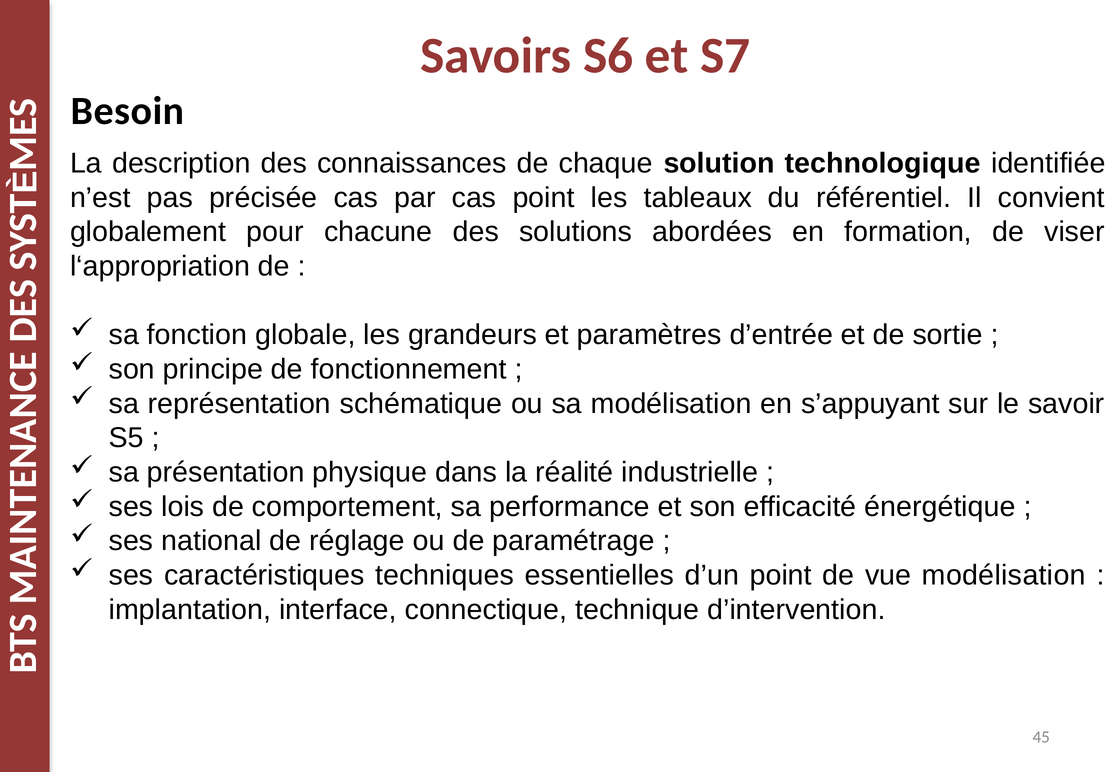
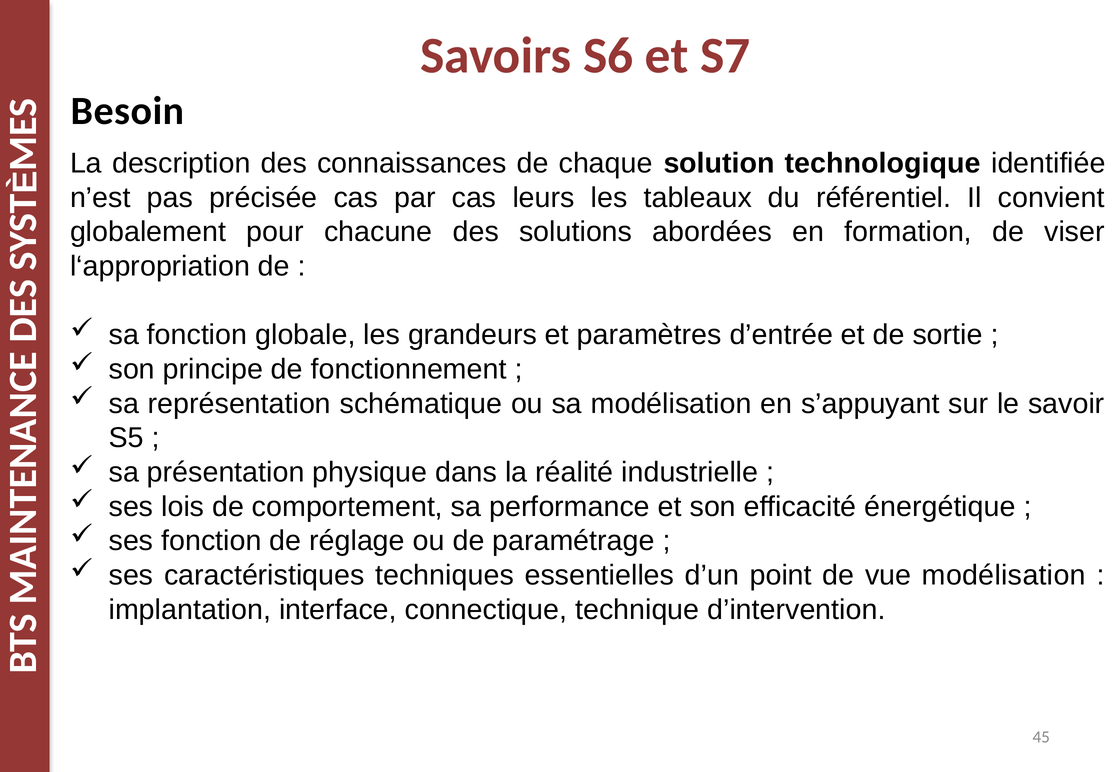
cas point: point -> leurs
ses national: national -> fonction
